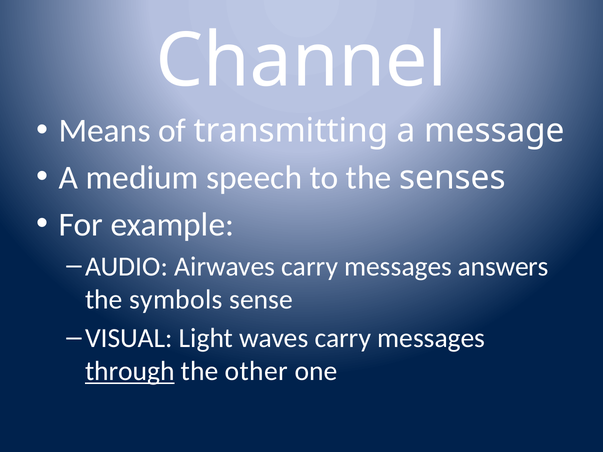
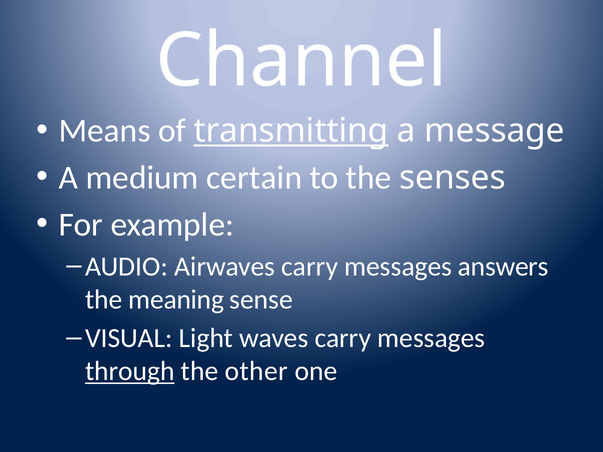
transmitting underline: none -> present
speech: speech -> certain
symbols: symbols -> meaning
